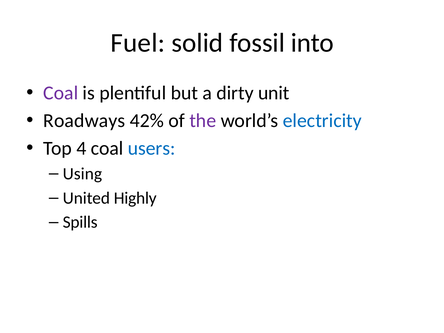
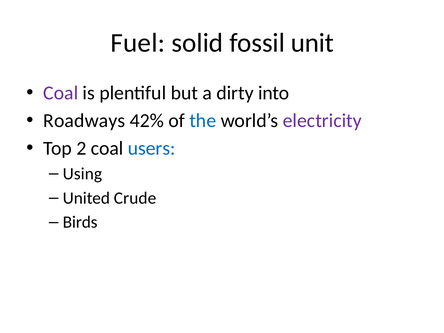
into: into -> unit
unit: unit -> into
the colour: purple -> blue
electricity colour: blue -> purple
4: 4 -> 2
Highly: Highly -> Crude
Spills: Spills -> Birds
